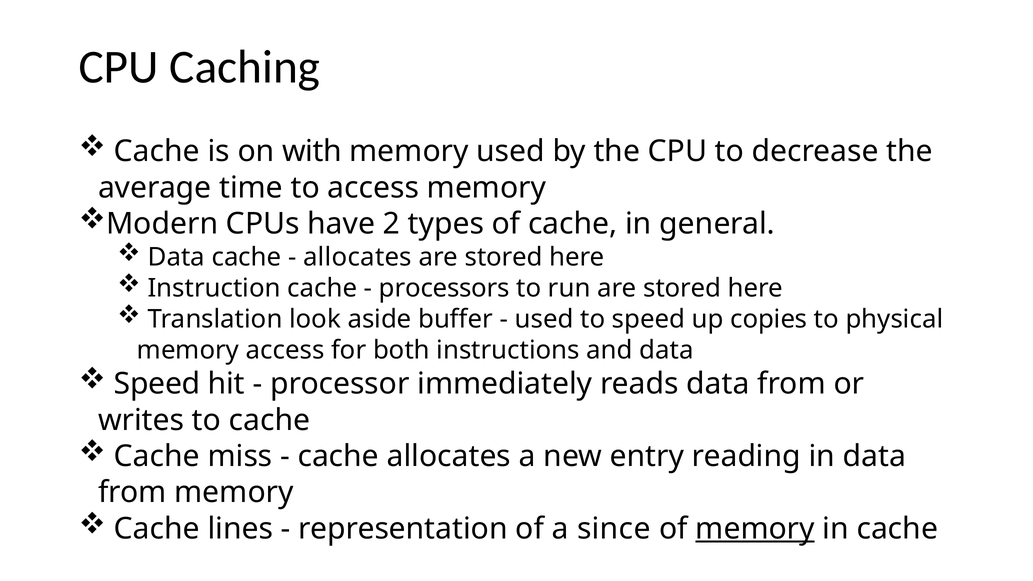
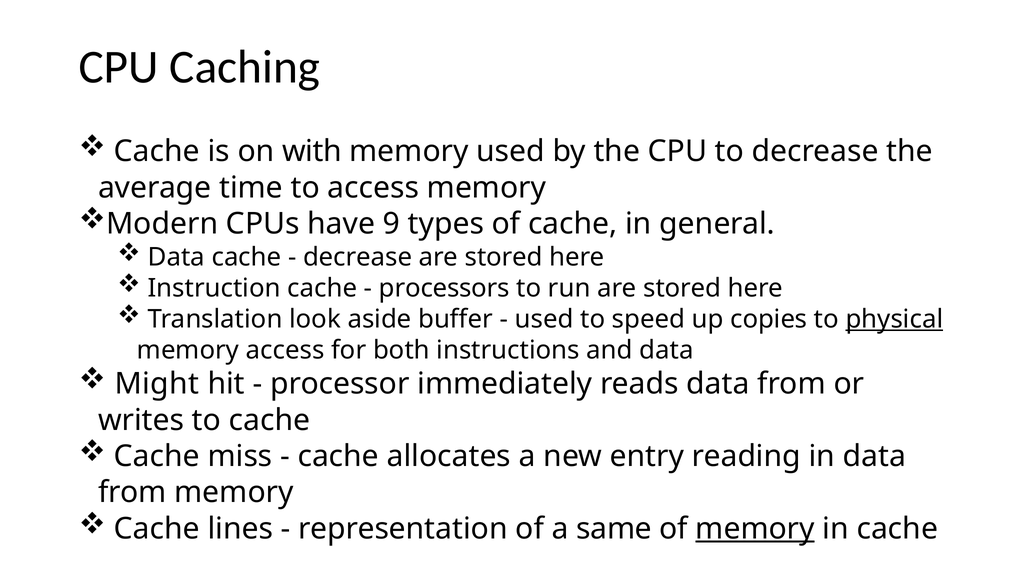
2: 2 -> 9
allocates at (357, 257): allocates -> decrease
physical underline: none -> present
Speed at (157, 384): Speed -> Might
since: since -> same
